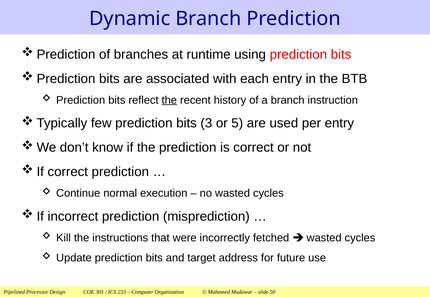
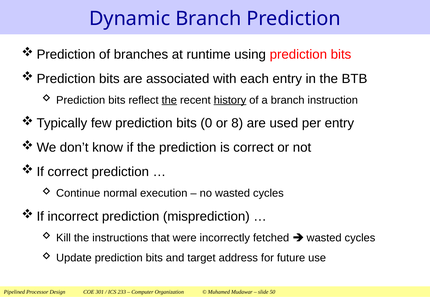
history underline: none -> present
3: 3 -> 0
5: 5 -> 8
